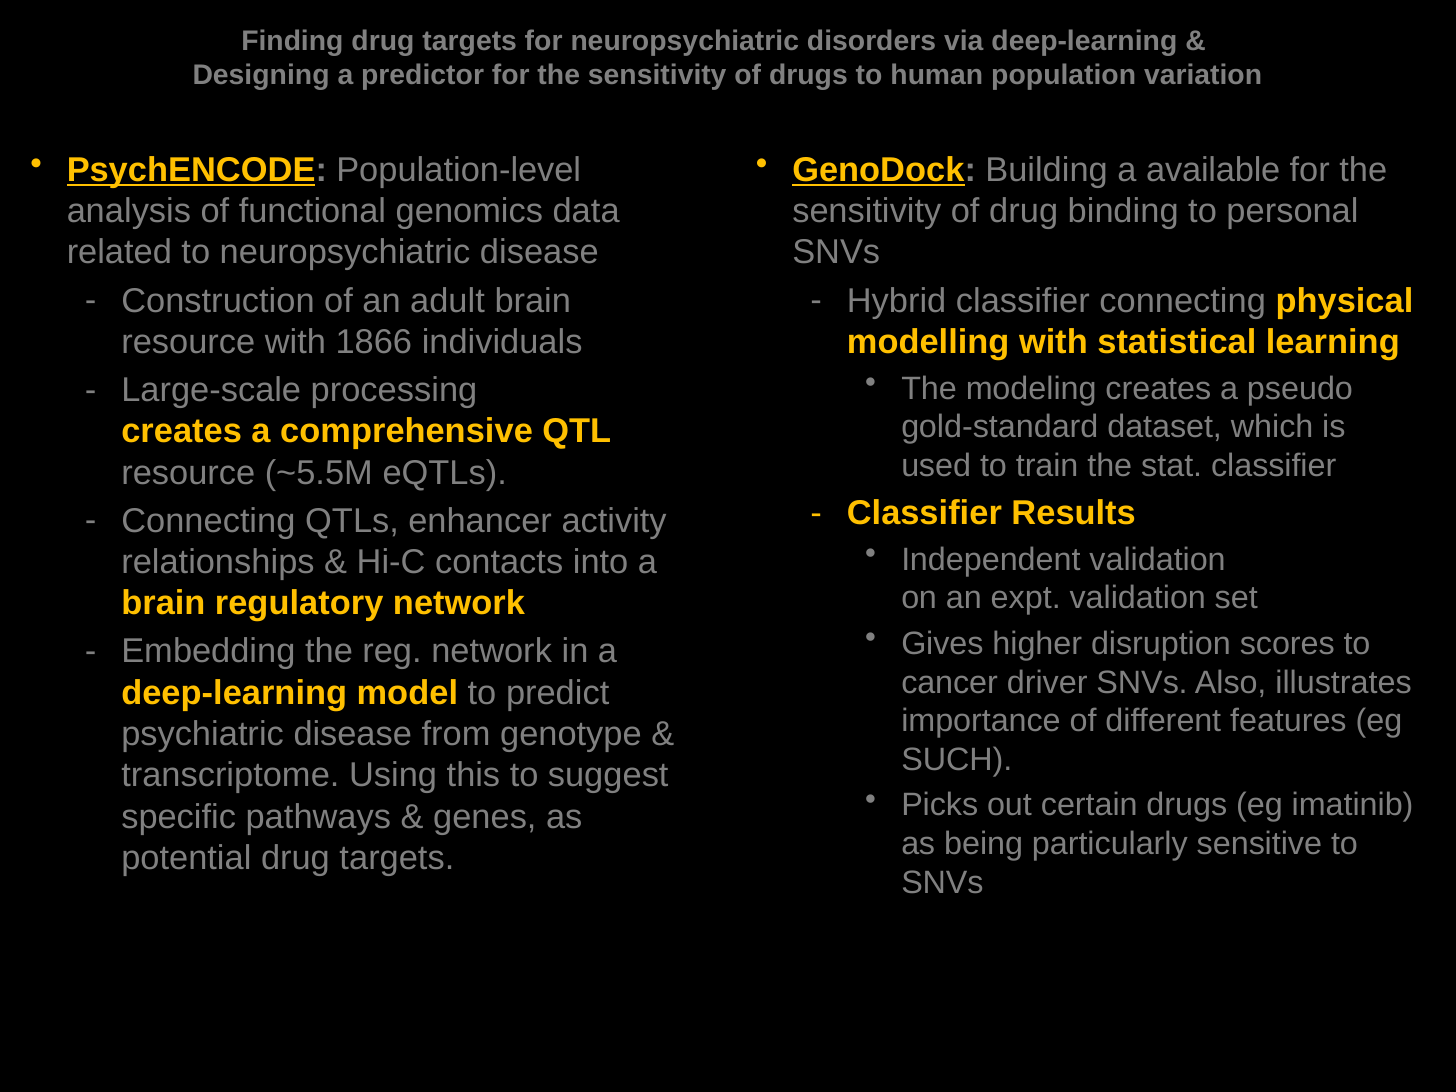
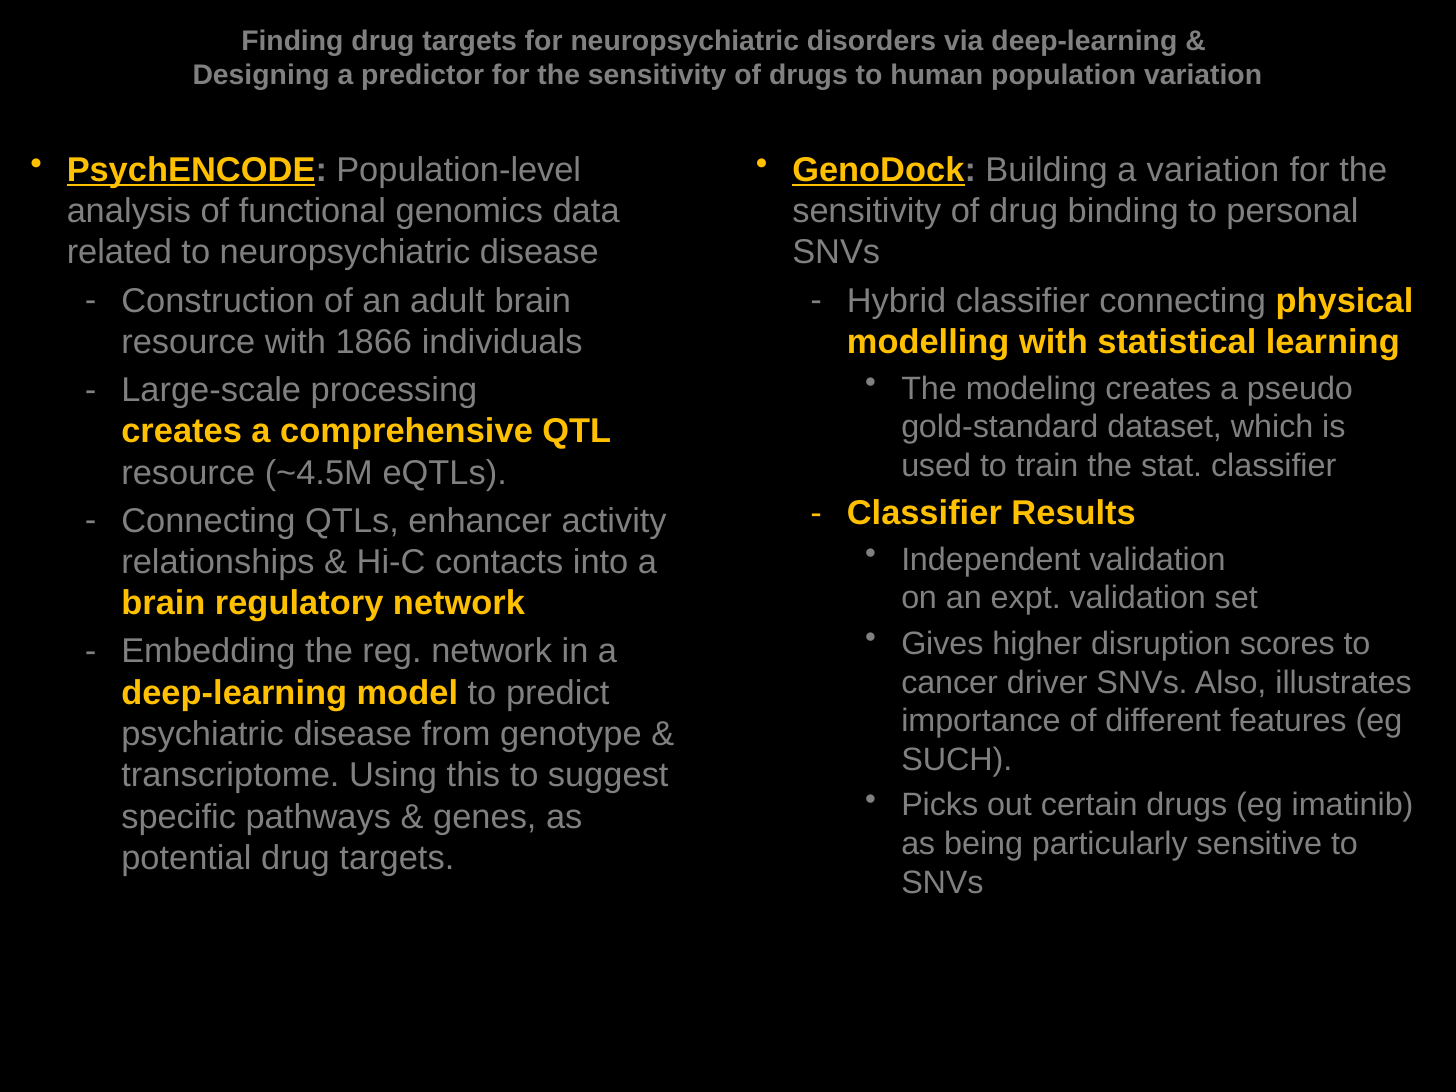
a available: available -> variation
~5.5M: ~5.5M -> ~4.5M
